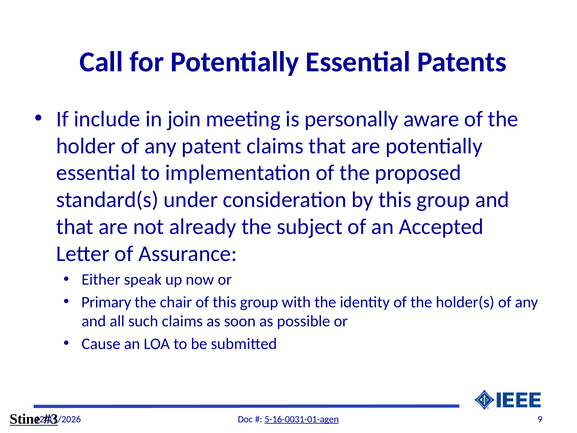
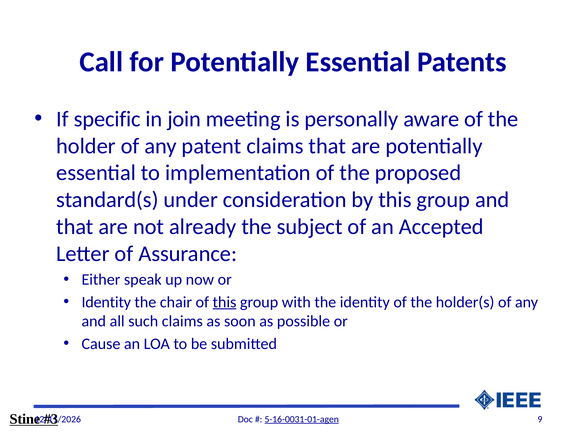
include: include -> specific
Primary at (106, 302): Primary -> Identity
this at (225, 302) underline: none -> present
